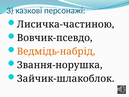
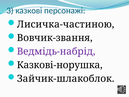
Вовчик-псевдо: Вовчик-псевдо -> Вовчик-звання
Ведмідь-набрід colour: orange -> purple
Звання-норушка: Звання-норушка -> Казкові-норушка
